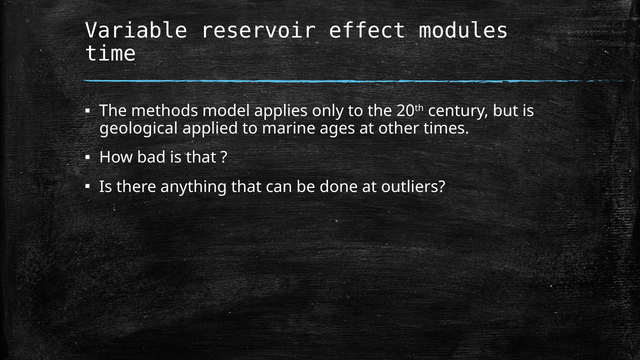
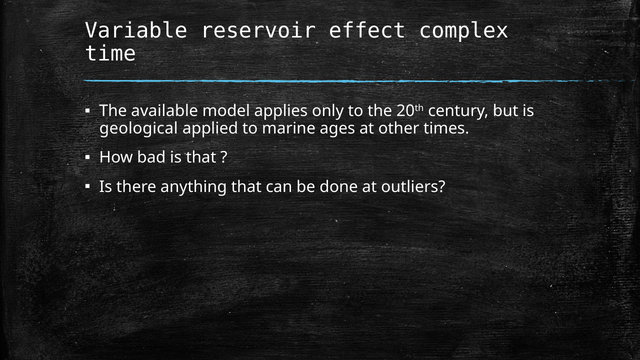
modules: modules -> complex
methods: methods -> available
